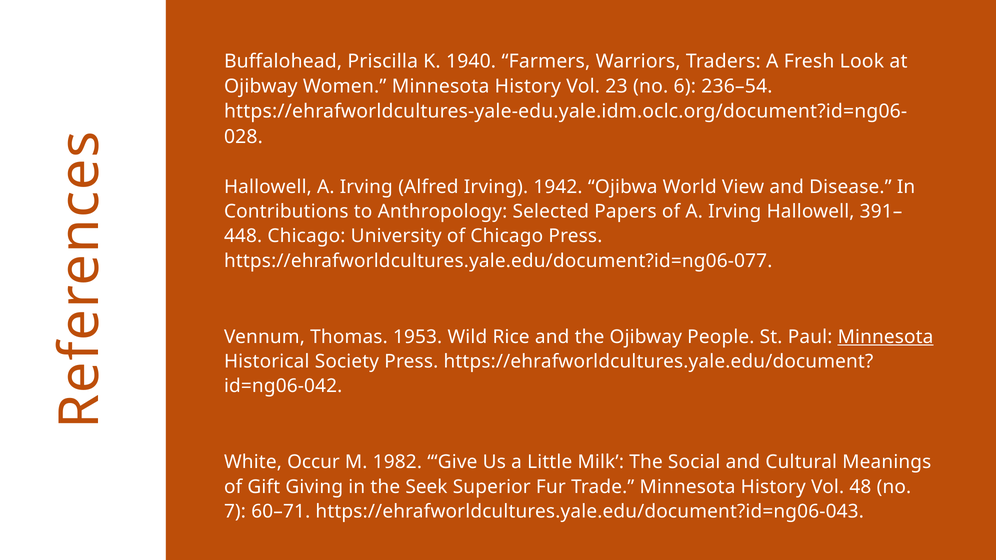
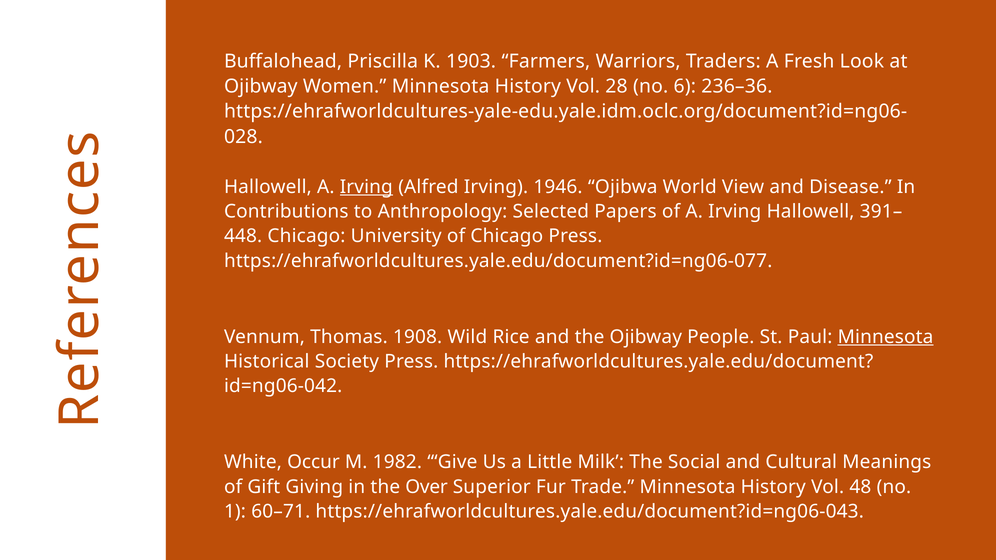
1940: 1940 -> 1903
23: 23 -> 28
236–54: 236–54 -> 236–36
Irving at (366, 187) underline: none -> present
1942: 1942 -> 1946
1953: 1953 -> 1908
Seek: Seek -> Over
7: 7 -> 1
